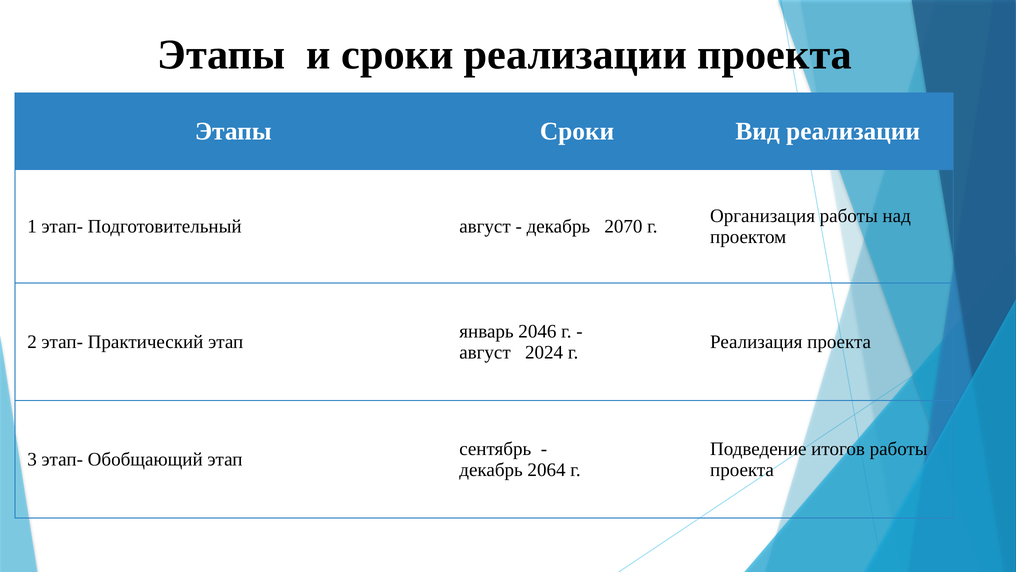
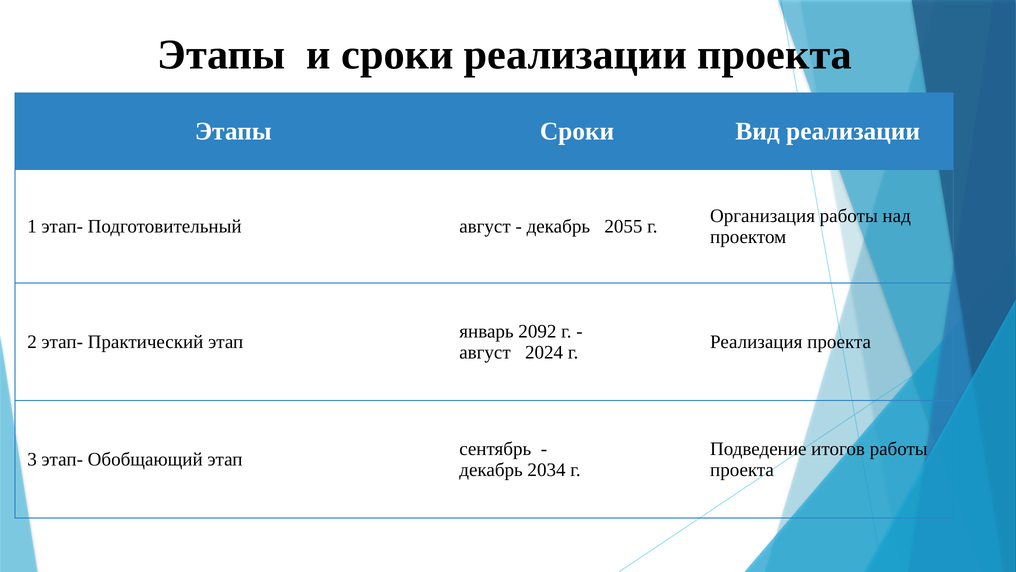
2070: 2070 -> 2055
2046: 2046 -> 2092
2064: 2064 -> 2034
